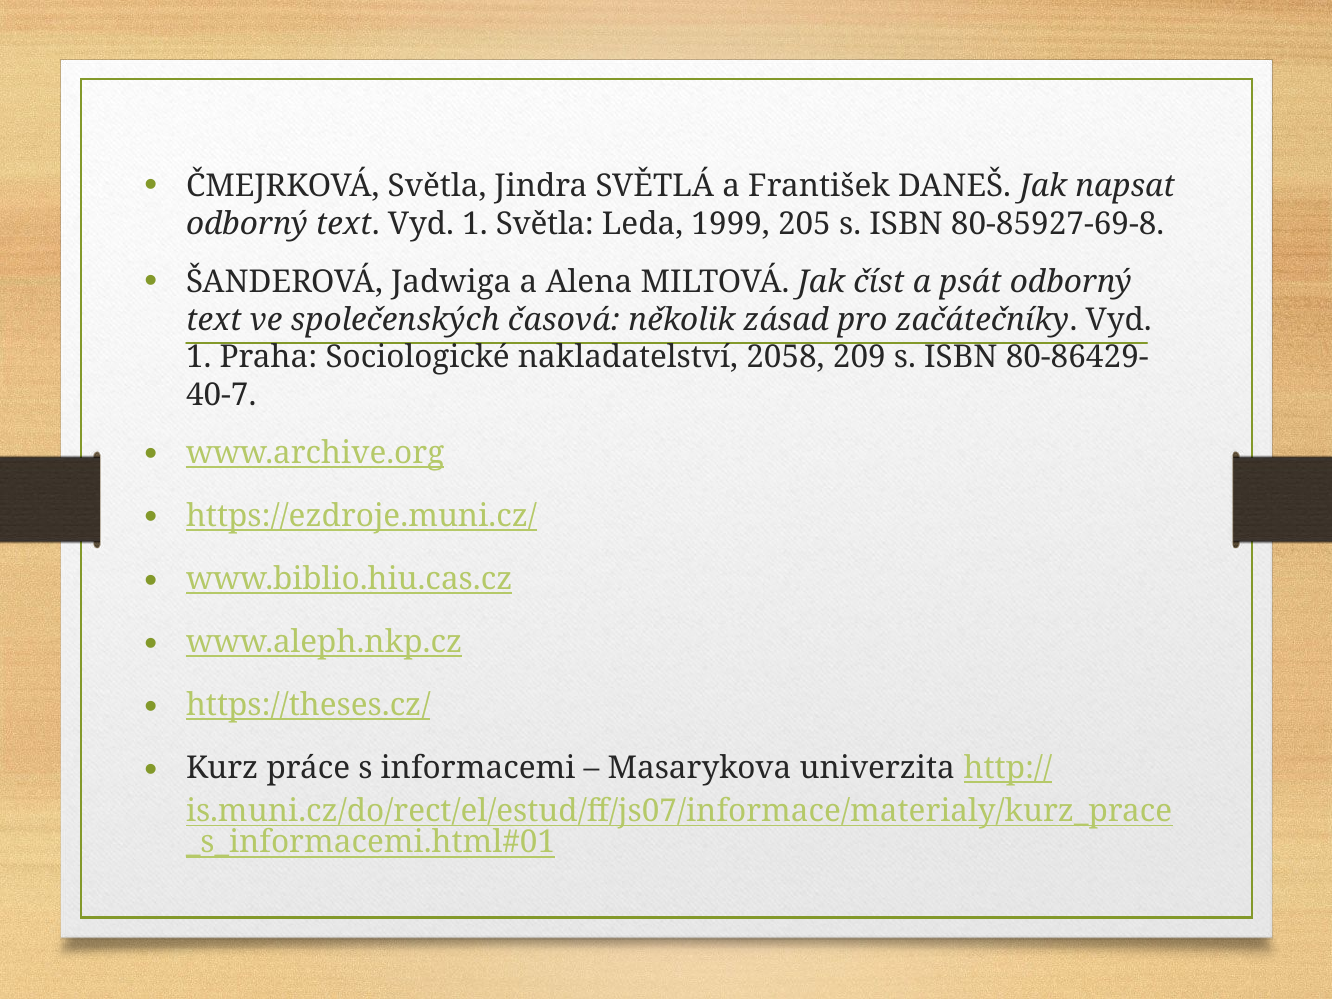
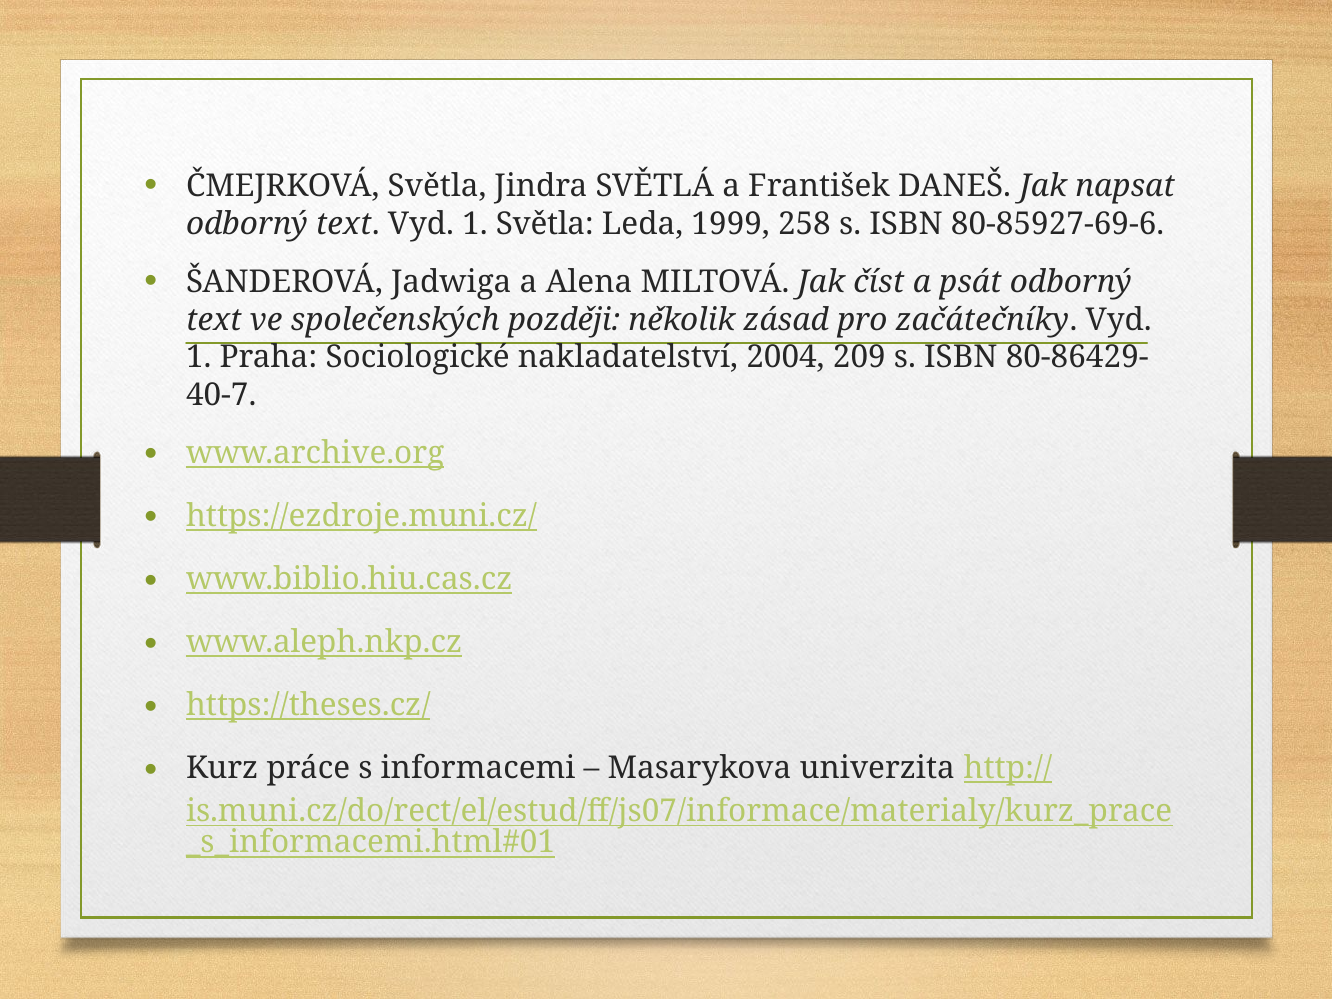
205: 205 -> 258
80-85927-69-8: 80-85927-69-8 -> 80-85927-69-6
časová: časová -> později
2058: 2058 -> 2004
